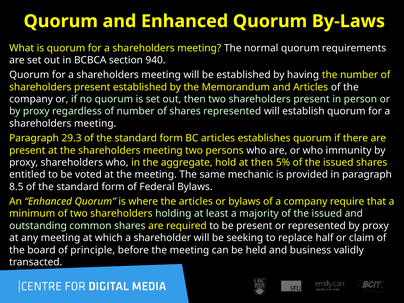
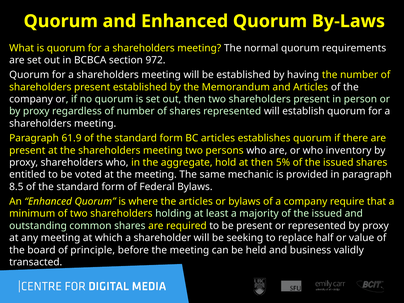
940: 940 -> 972
29.3: 29.3 -> 61.9
immunity: immunity -> inventory
claim: claim -> value
